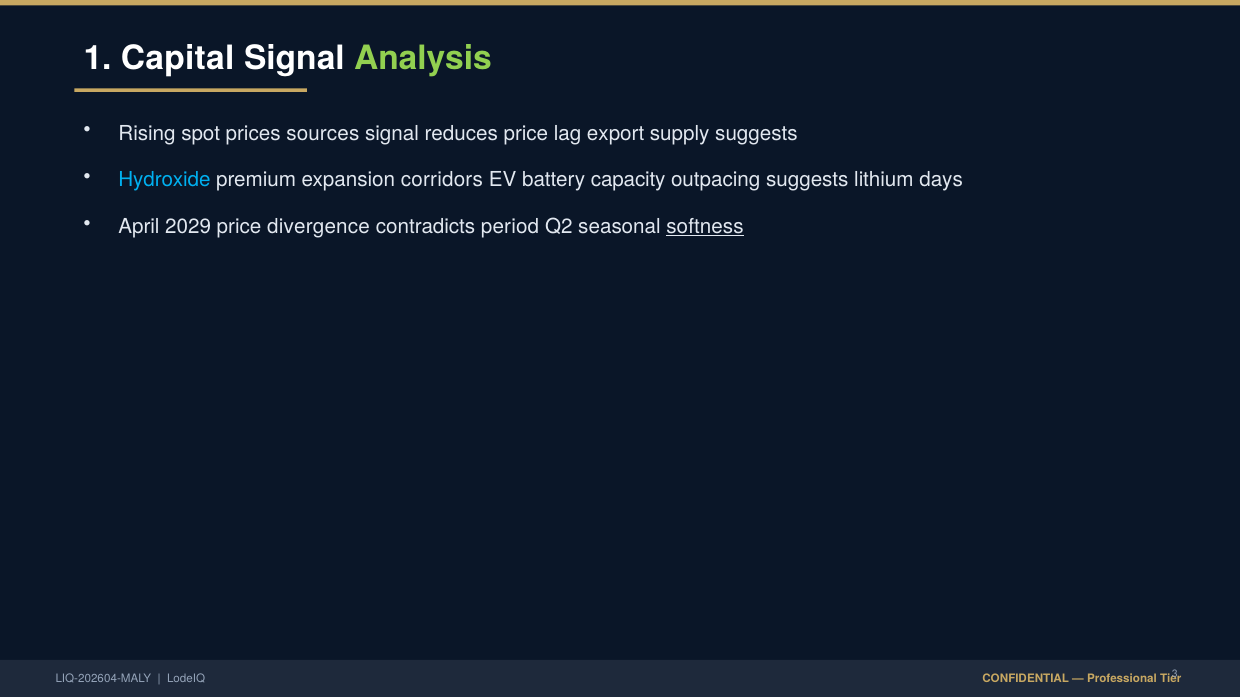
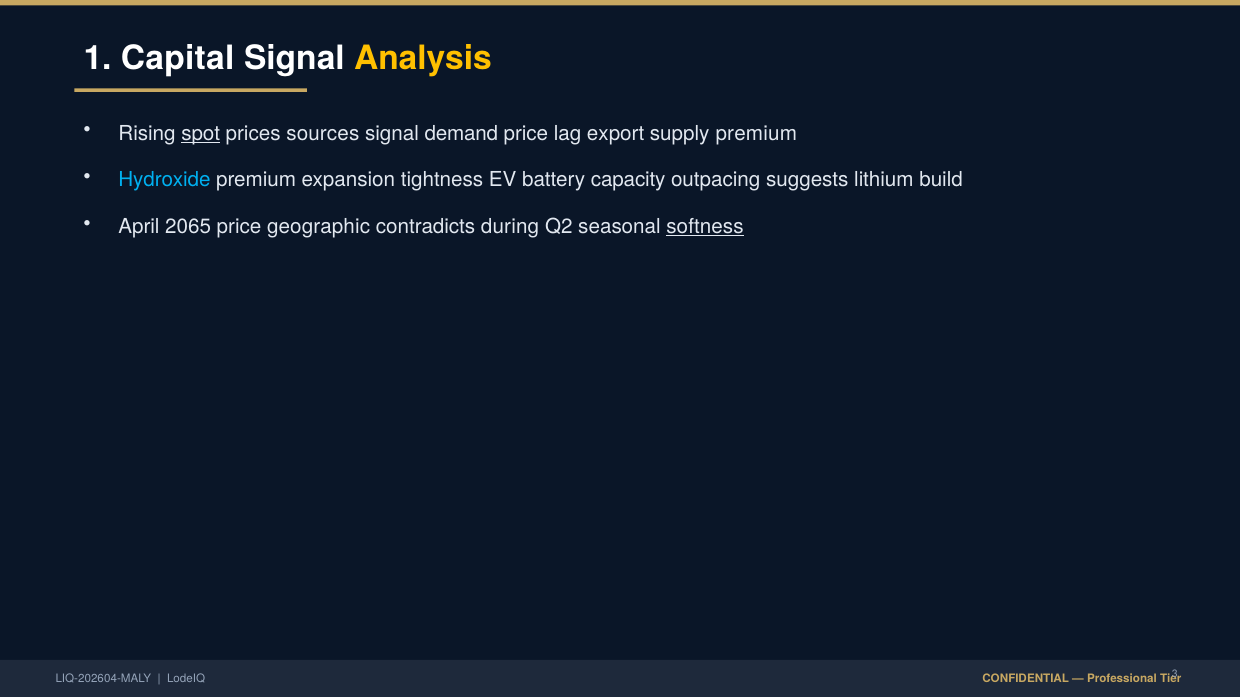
Analysis colour: light green -> yellow
spot underline: none -> present
reduces: reduces -> demand
supply suggests: suggests -> premium
corridors: corridors -> tightness
days: days -> build
2029: 2029 -> 2065
divergence: divergence -> geographic
period: period -> during
